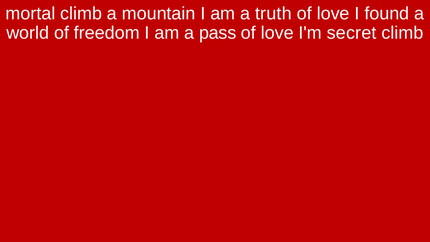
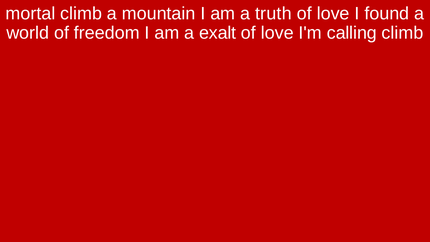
pass: pass -> exalt
secret: secret -> calling
